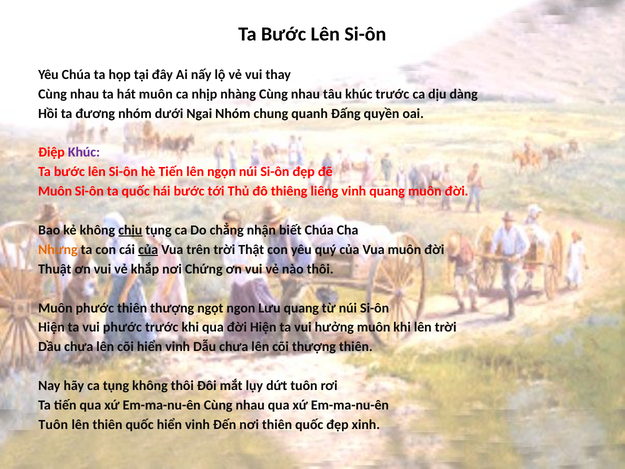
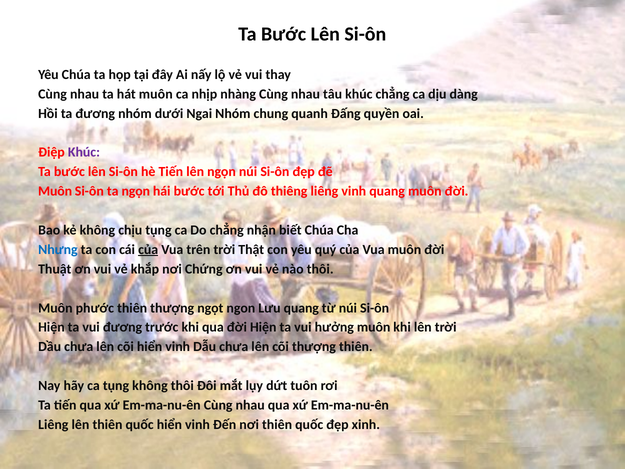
khúc trước: trước -> chẳng
ta quốc: quốc -> ngọn
chịu underline: present -> none
Nhưng colour: orange -> blue
vui phước: phước -> đương
Tuôn at (53, 424): Tuôn -> Liêng
